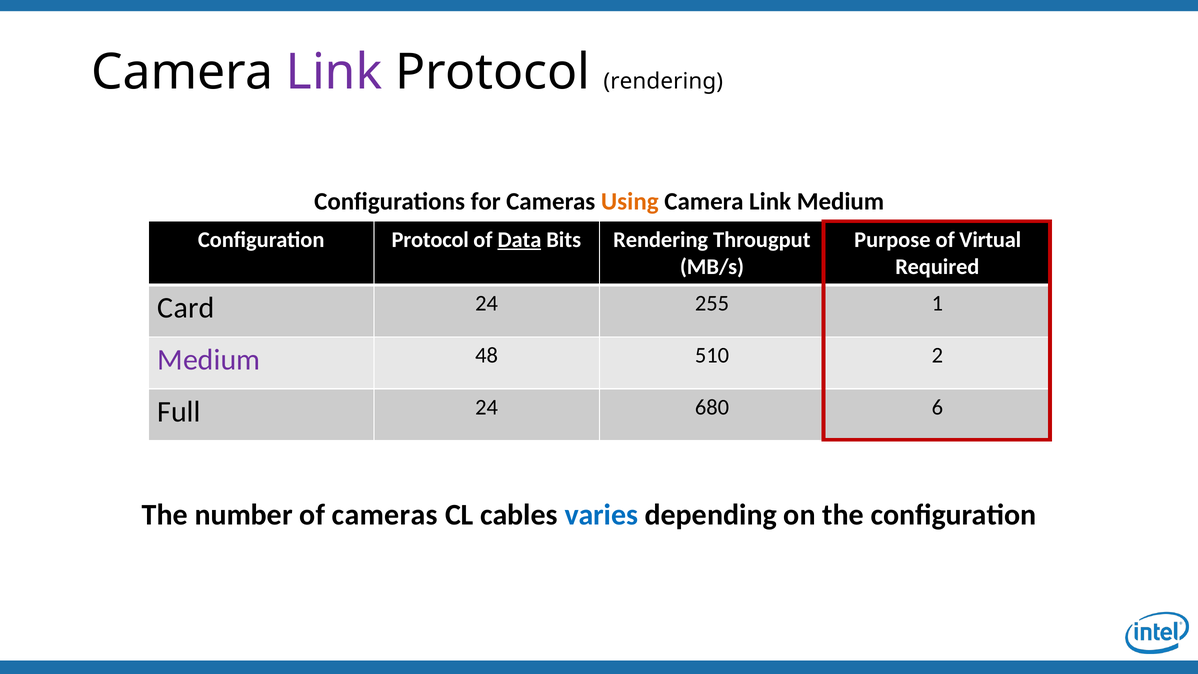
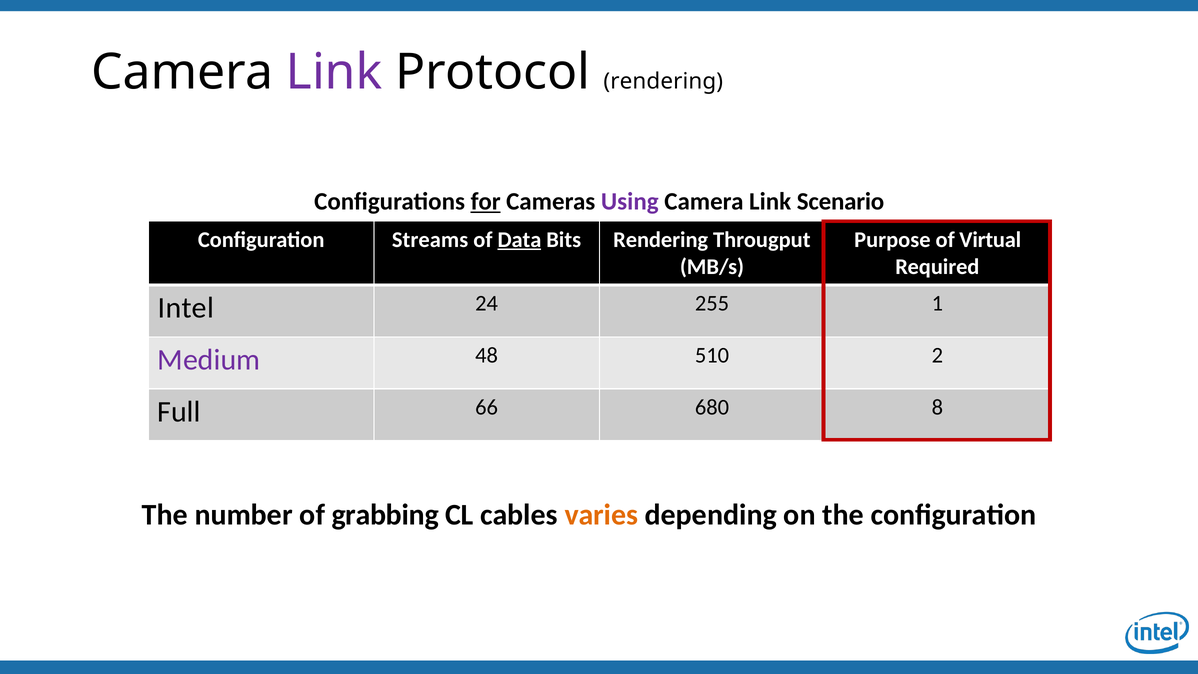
for underline: none -> present
Using colour: orange -> purple
Link Medium: Medium -> Scenario
Configuration Protocol: Protocol -> Streams
Card: Card -> Intel
Full 24: 24 -> 66
6: 6 -> 8
of cameras: cameras -> grabbing
varies colour: blue -> orange
